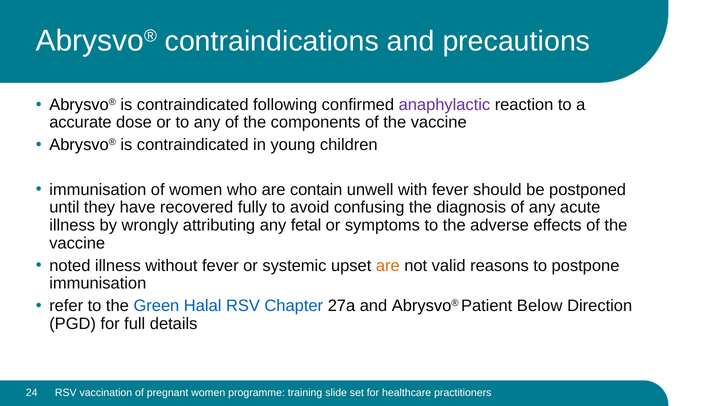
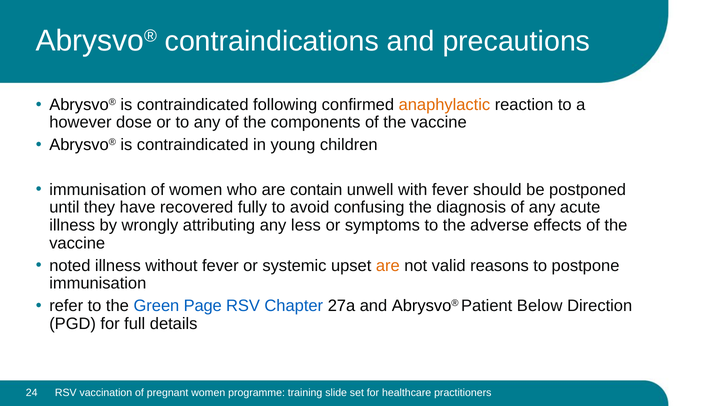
anaphylactic colour: purple -> orange
accurate: accurate -> however
fetal: fetal -> less
Halal: Halal -> Page
